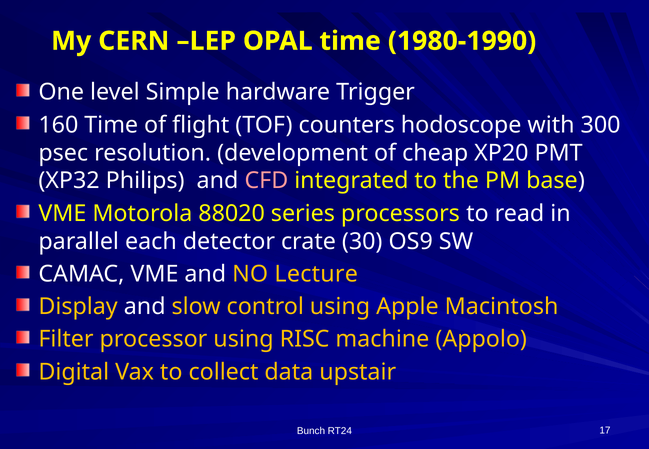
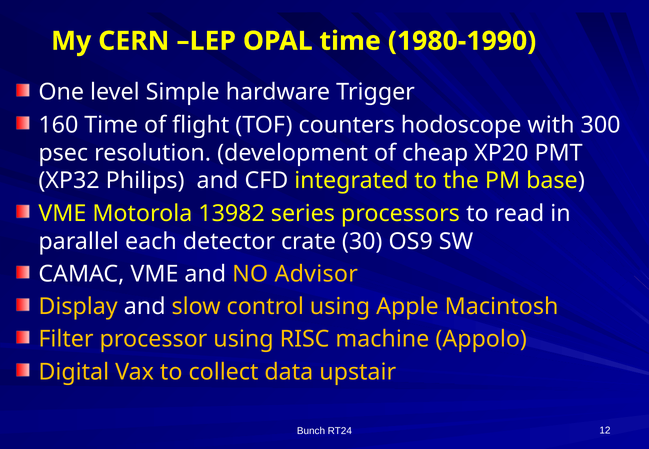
CFD colour: pink -> white
88020: 88020 -> 13982
Lecture: Lecture -> Advisor
17: 17 -> 12
